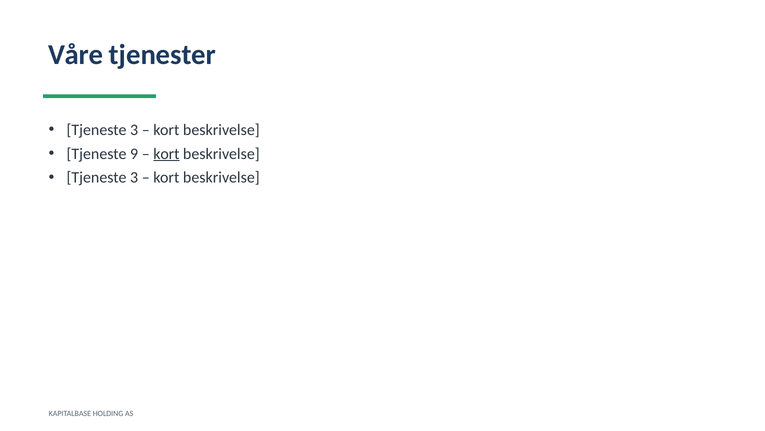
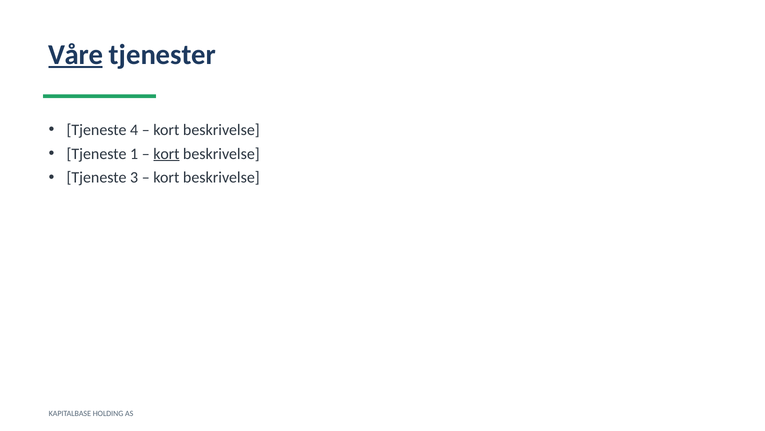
Våre underline: none -> present
3 at (134, 130): 3 -> 4
9: 9 -> 1
